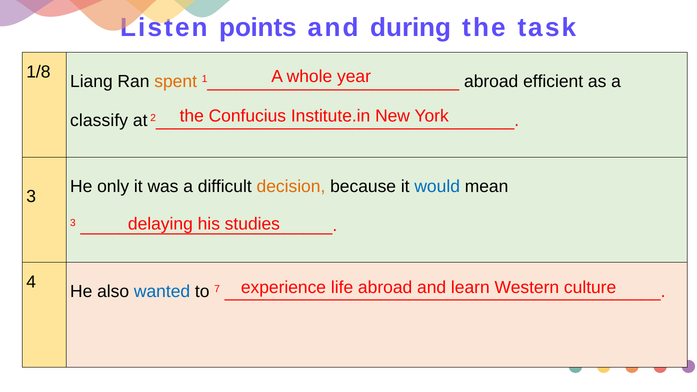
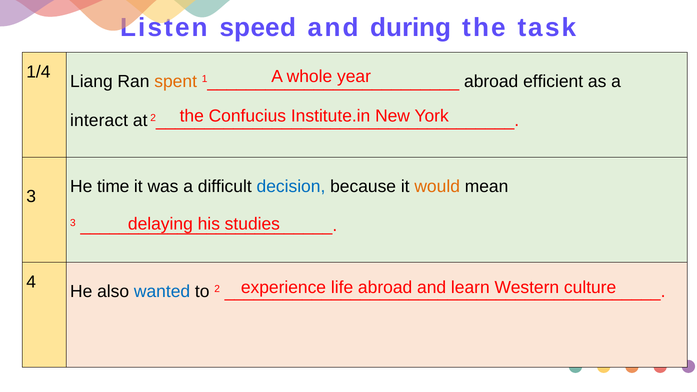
points: points -> speed
1/8: 1/8 -> 1/4
classify: classify -> interact
only: only -> time
decision colour: orange -> blue
would colour: blue -> orange
7: 7 -> 2
